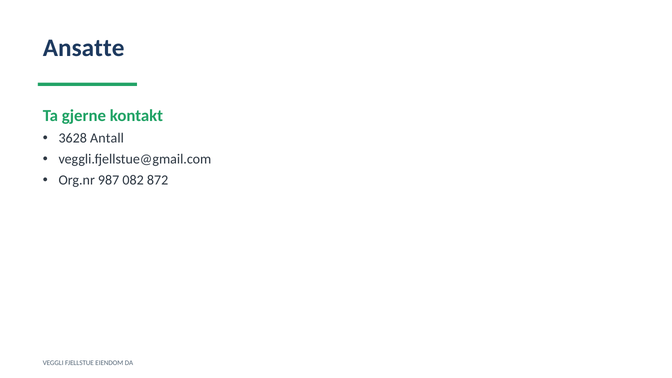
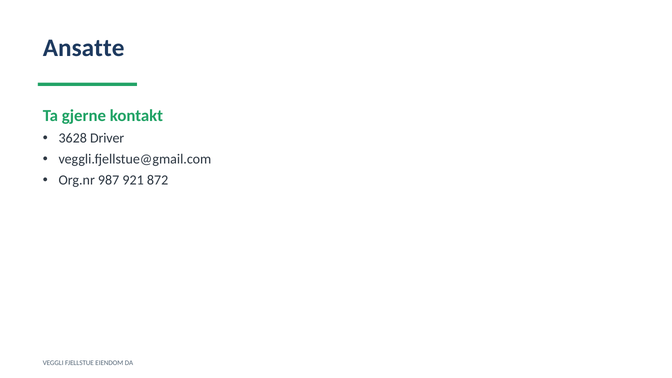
Antall: Antall -> Driver
082: 082 -> 921
